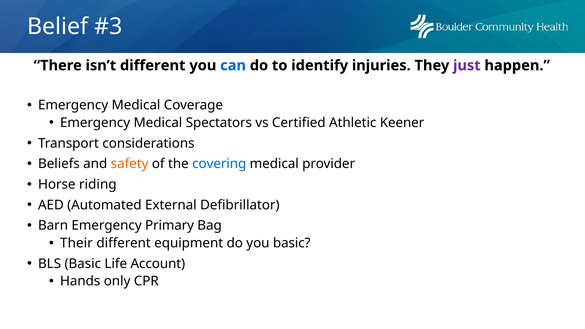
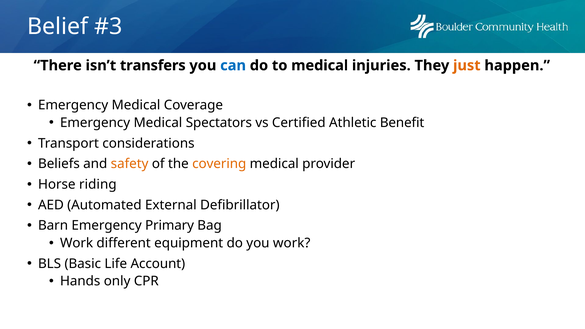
isn’t different: different -> transfers
to identify: identify -> medical
just colour: purple -> orange
Keener: Keener -> Benefit
covering colour: blue -> orange
Their at (76, 243): Their -> Work
you basic: basic -> work
